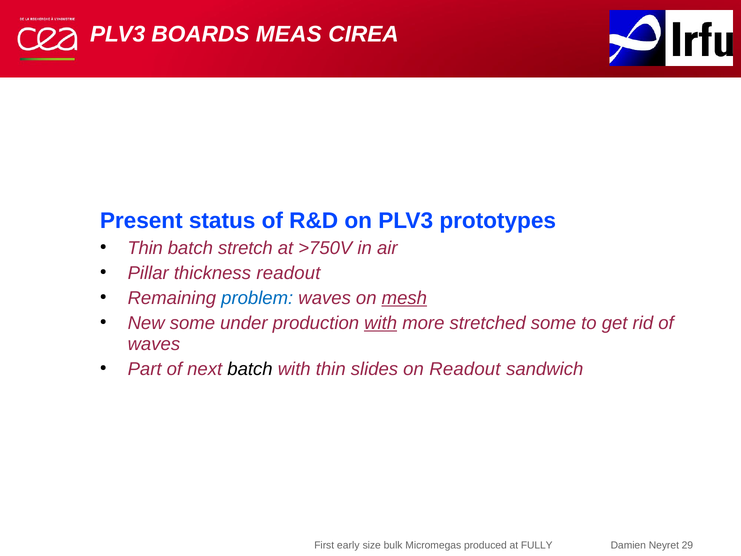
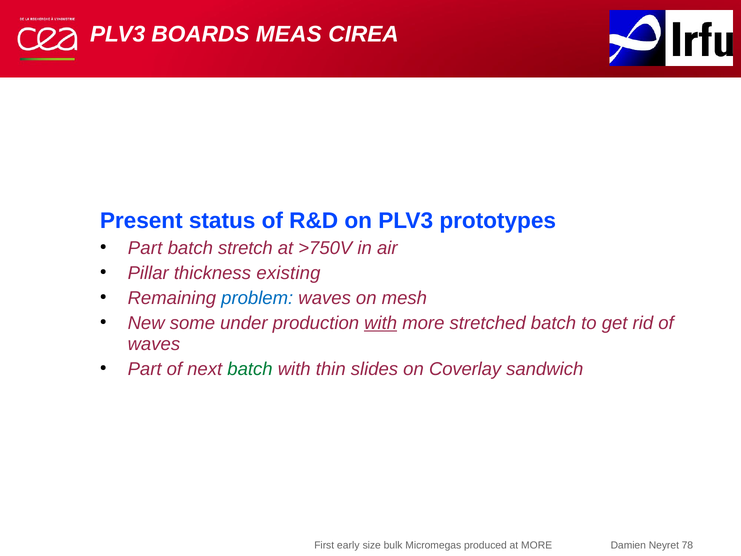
Thin at (145, 248): Thin -> Part
thickness readout: readout -> existing
mesh underline: present -> none
stretched some: some -> batch
batch at (250, 369) colour: black -> green
on Readout: Readout -> Coverlay
at FULLY: FULLY -> MORE
29: 29 -> 78
